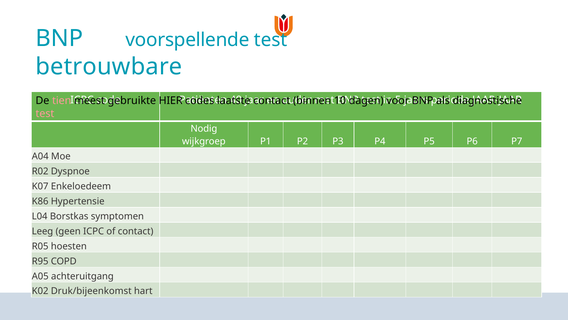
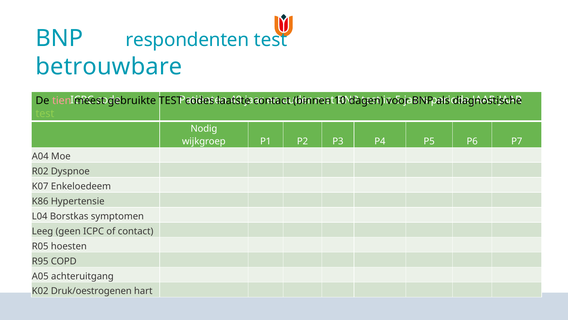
voorspellende: voorspellende -> respondenten
HIER at (171, 101): HIER -> TEST
test at (45, 113) colour: pink -> light green
Druk/bijeenkomst: Druk/bijeenkomst -> Druk/oestrogenen
